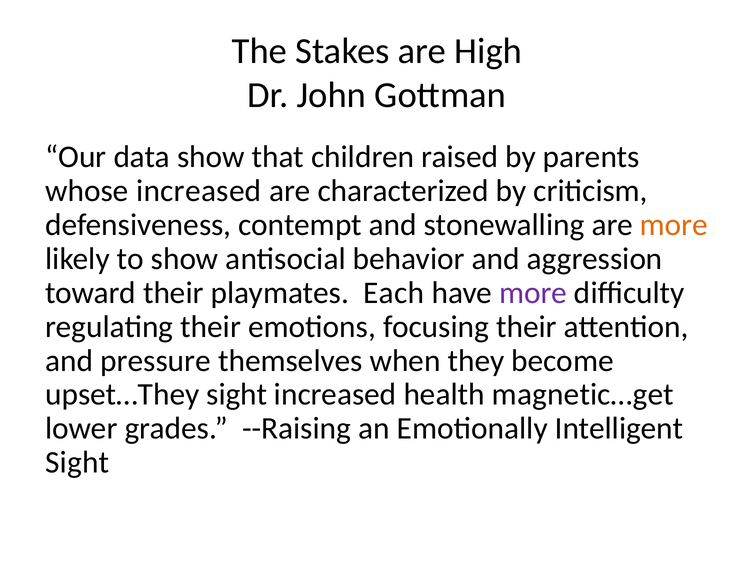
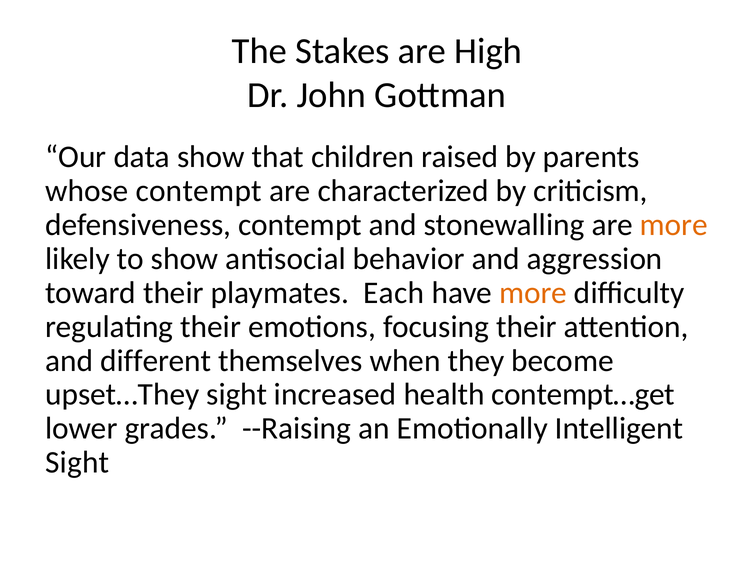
whose increased: increased -> contempt
more at (533, 292) colour: purple -> orange
pressure: pressure -> different
magnetic…get: magnetic…get -> contempt…get
